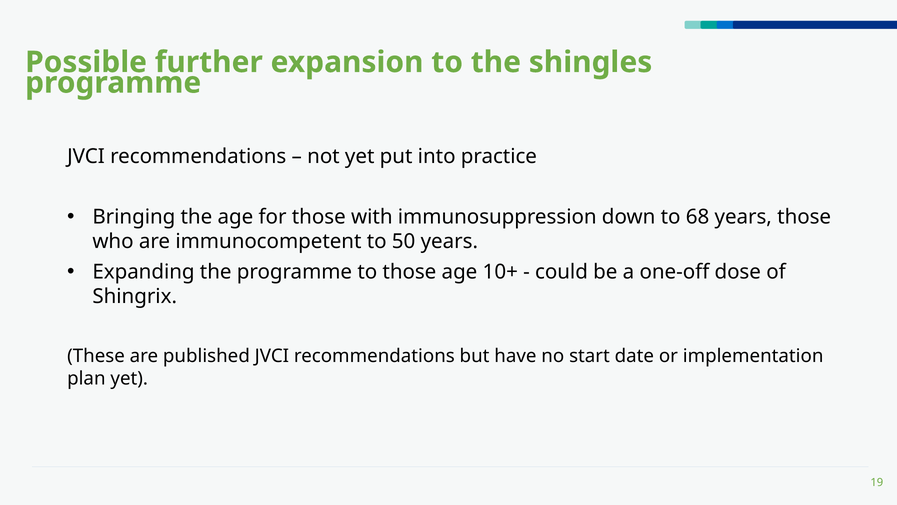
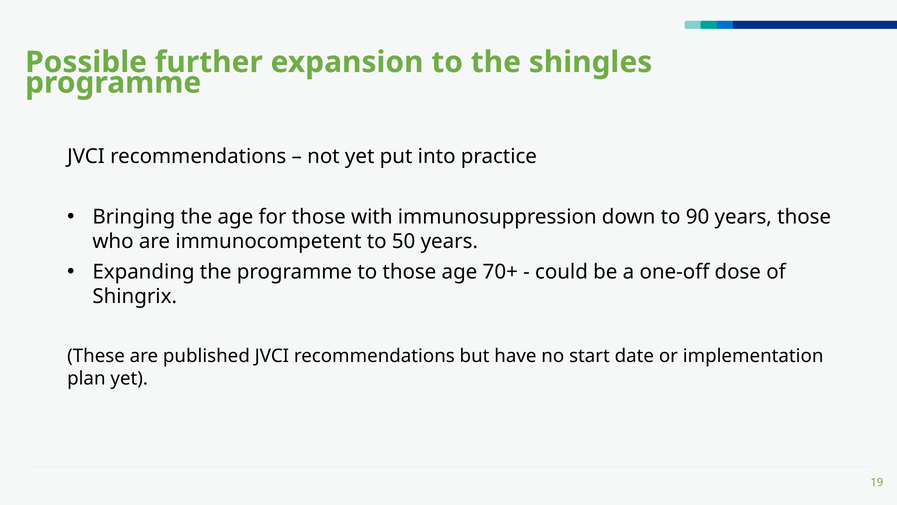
68: 68 -> 90
10+: 10+ -> 70+
